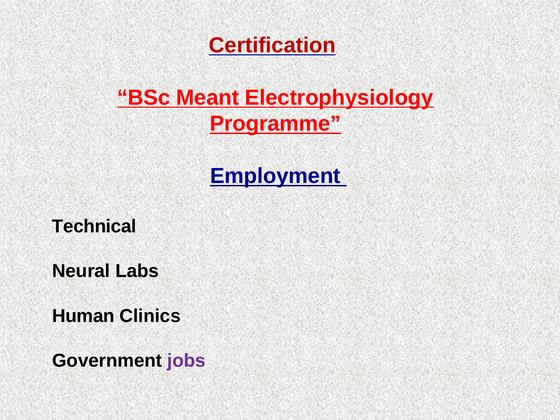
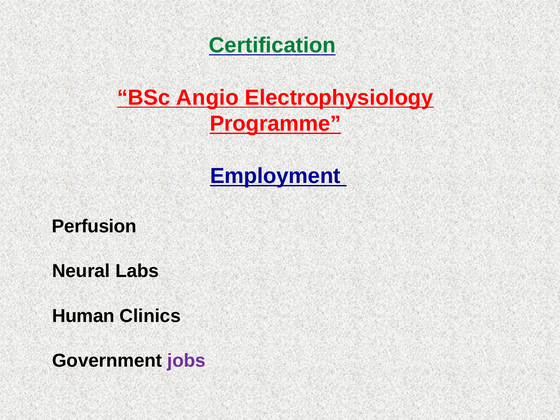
Certification colour: red -> green
Meant: Meant -> Angio
Technical: Technical -> Perfusion
